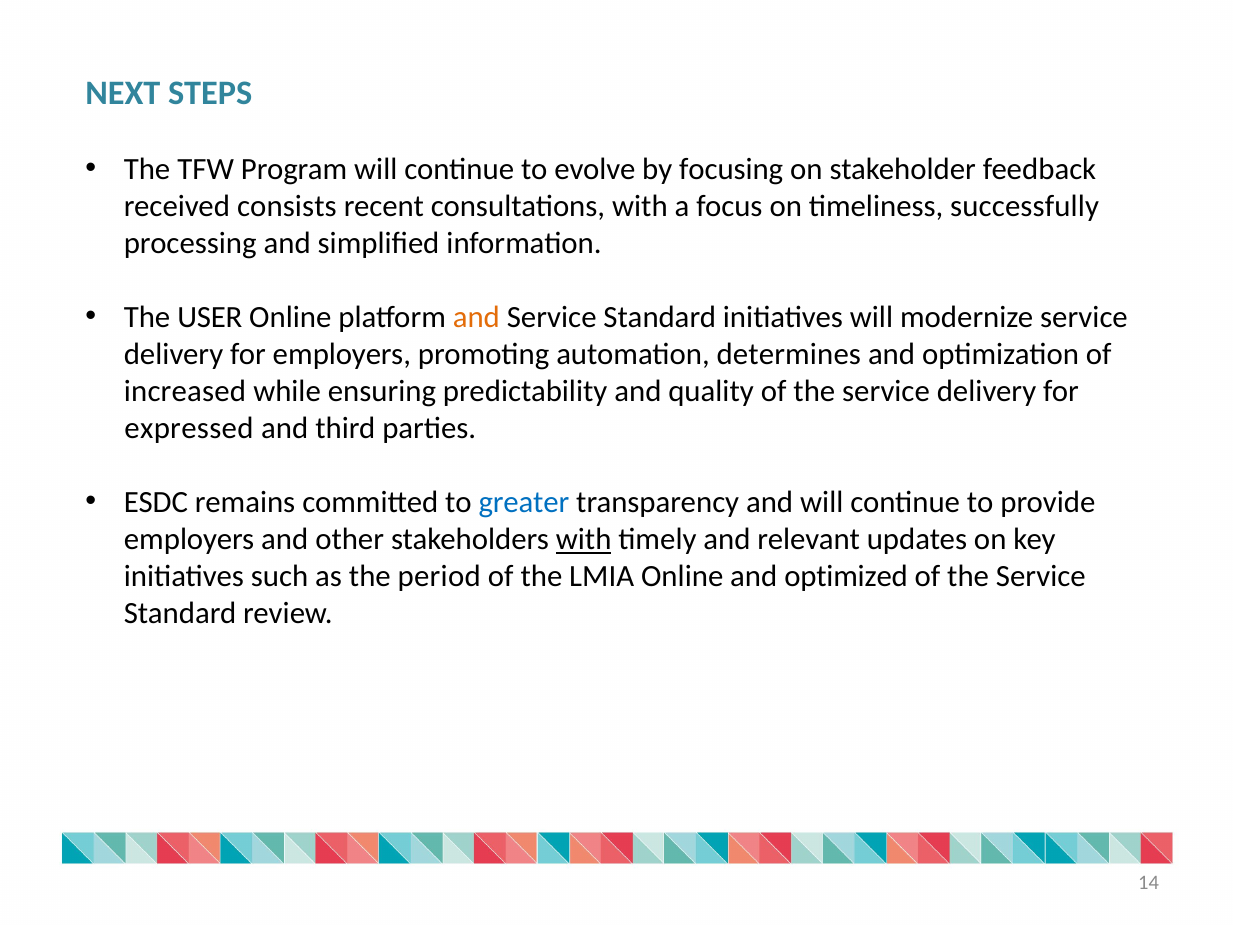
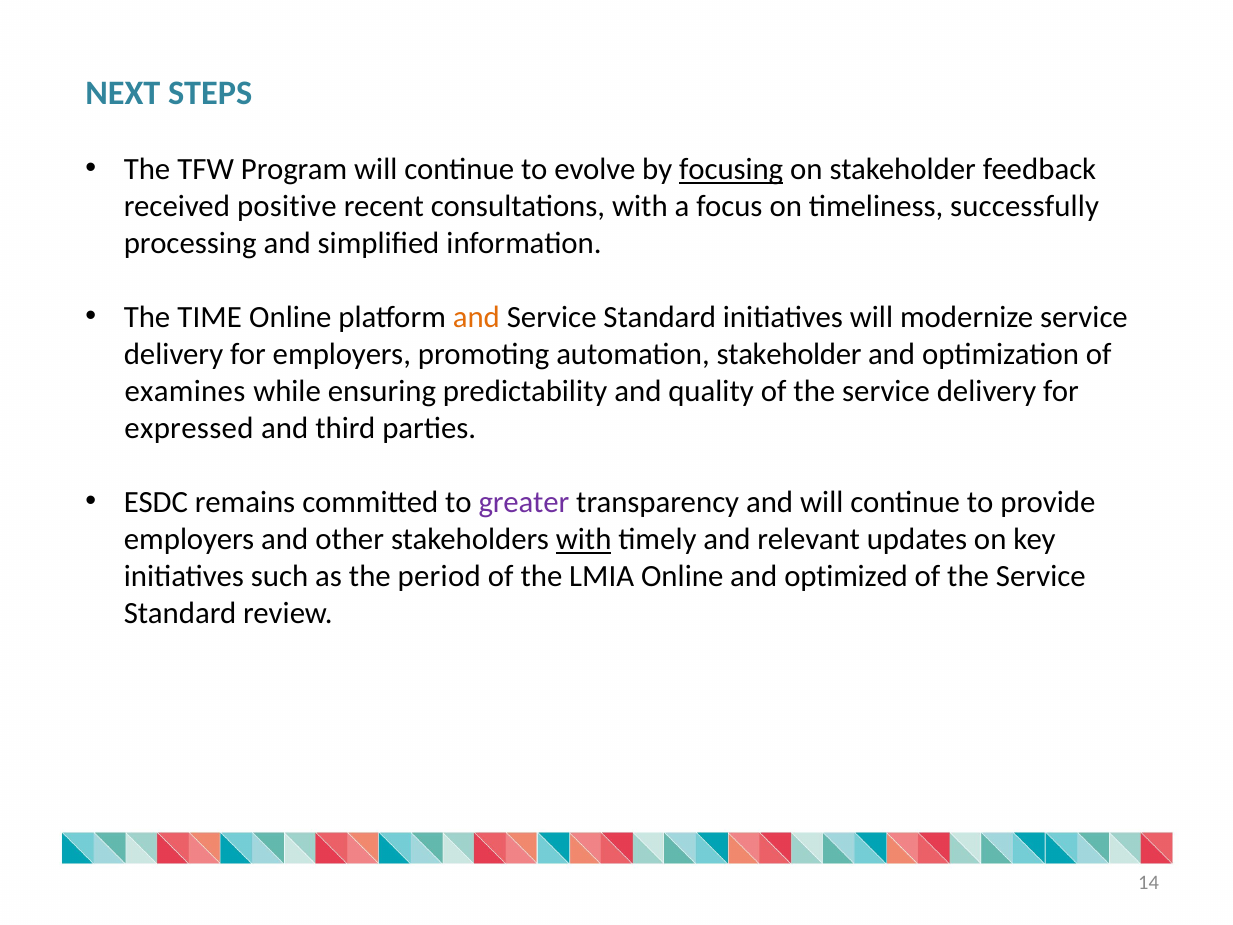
focusing underline: none -> present
consists: consists -> positive
USER: USER -> TIME
automation determines: determines -> stakeholder
increased: increased -> examines
greater colour: blue -> purple
